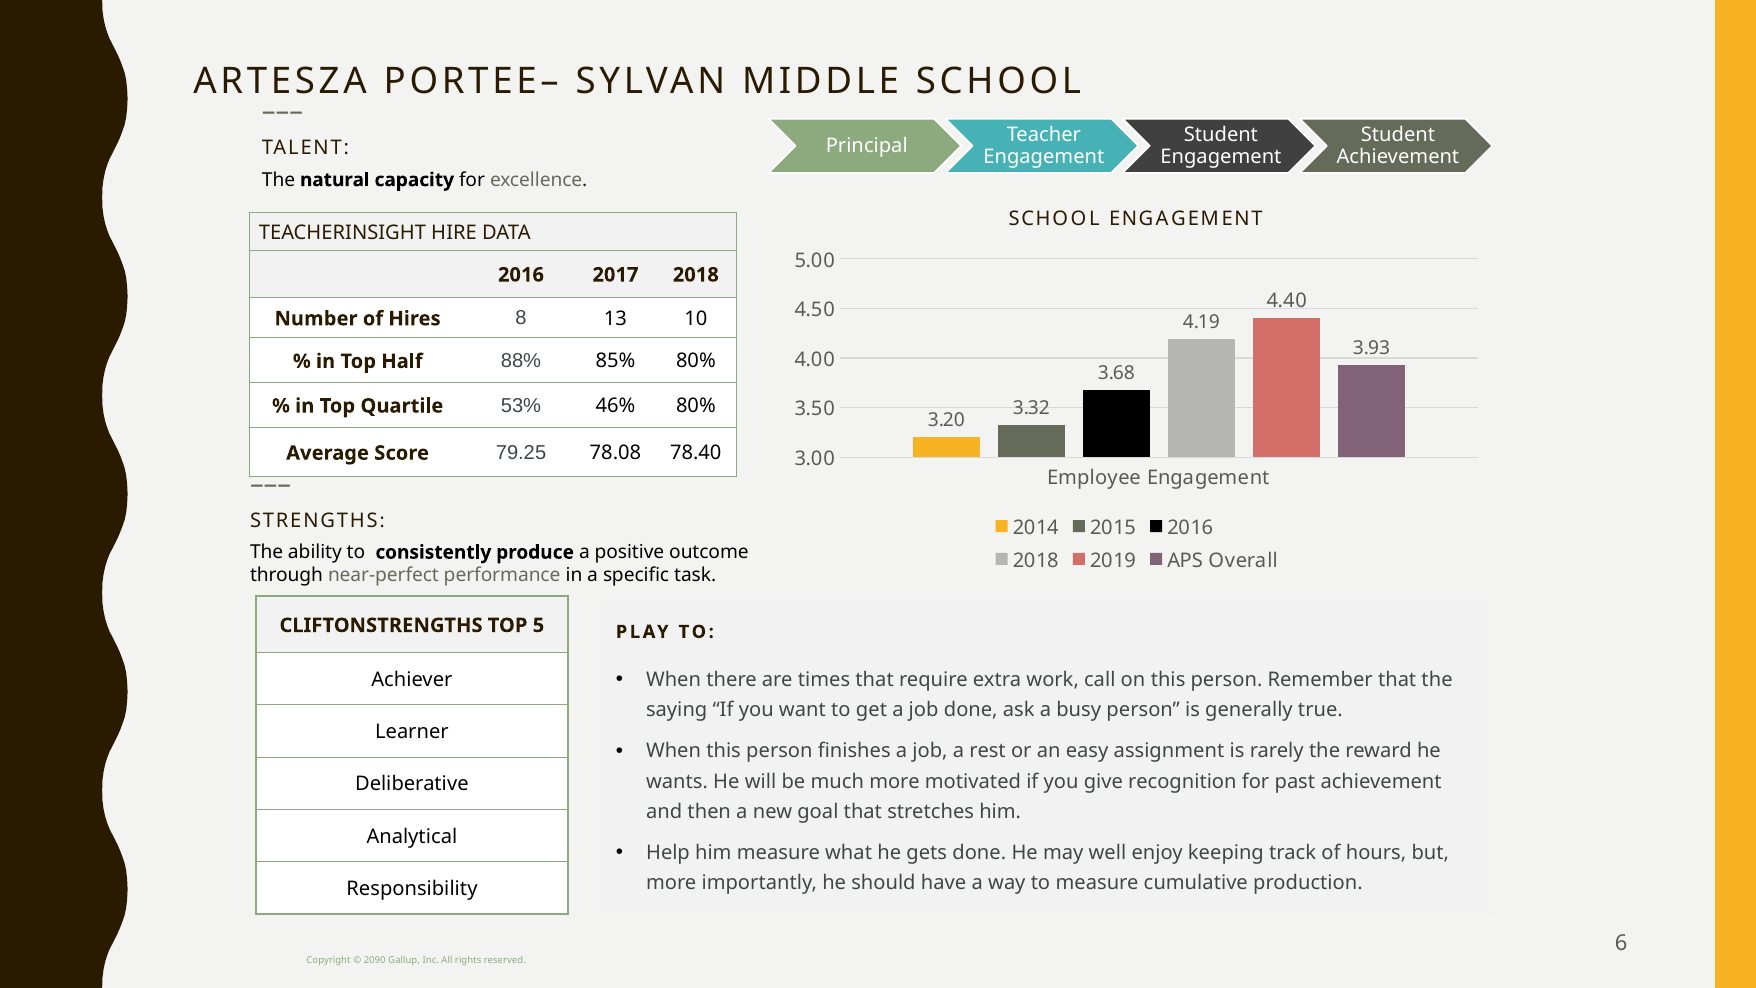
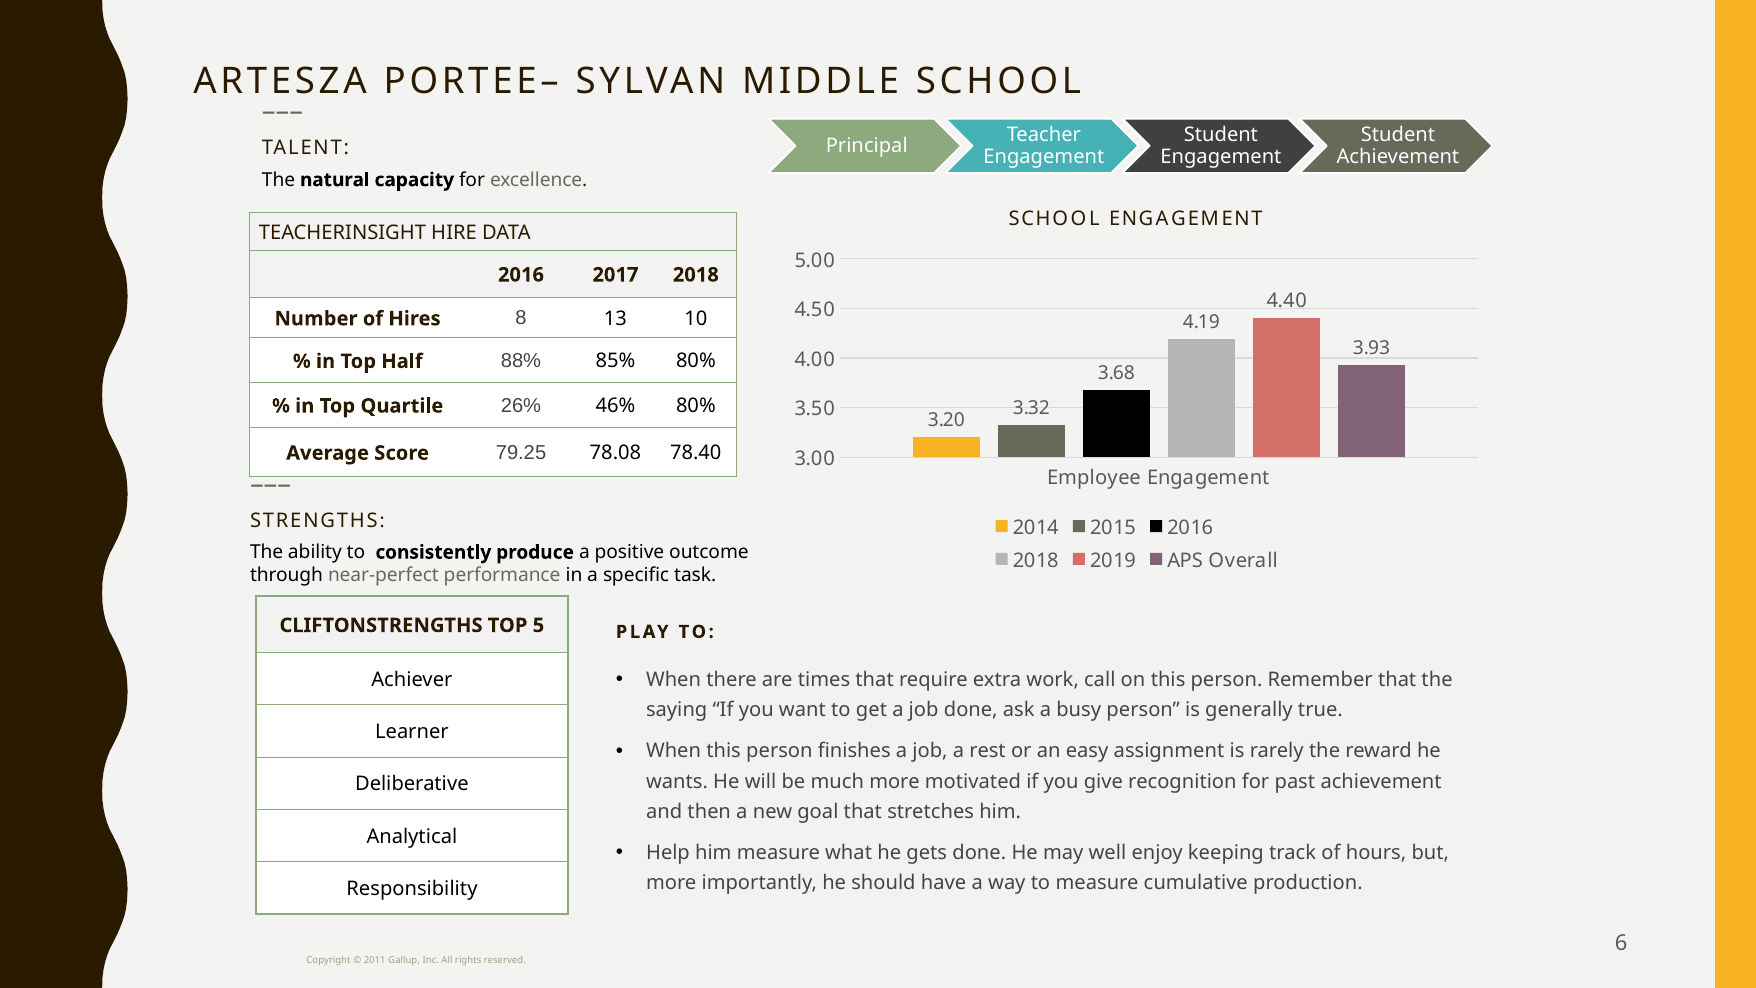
53%: 53% -> 26%
2090: 2090 -> 2011
